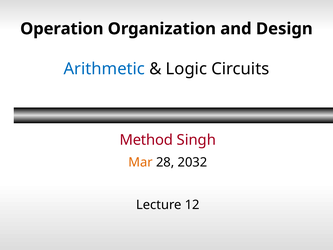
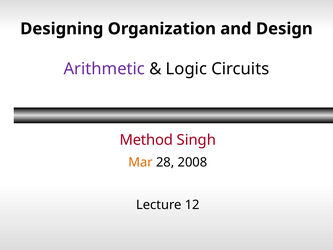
Operation: Operation -> Designing
Arithmetic colour: blue -> purple
2032: 2032 -> 2008
